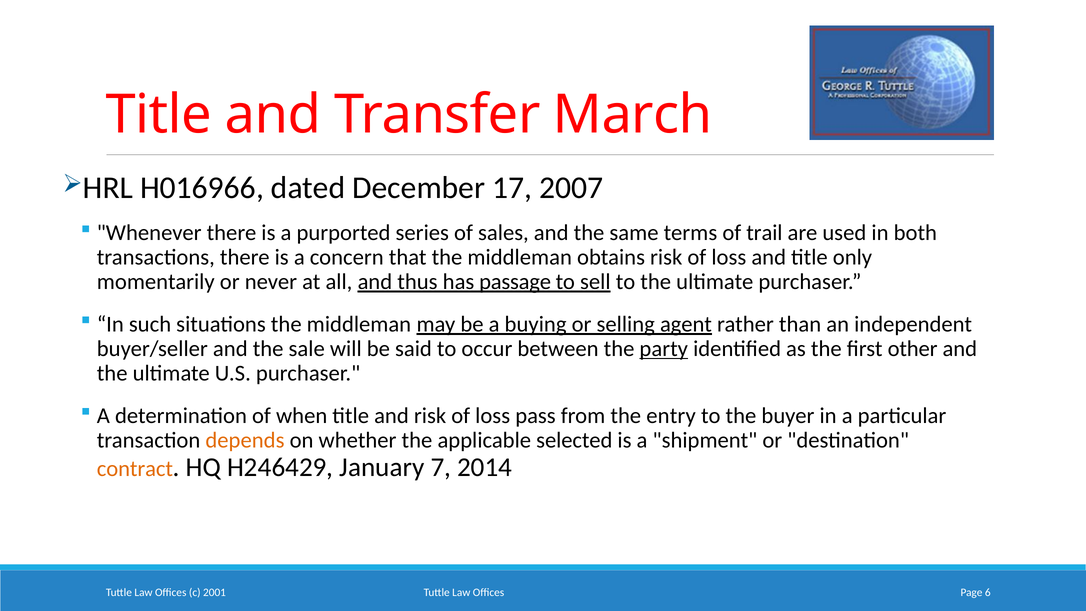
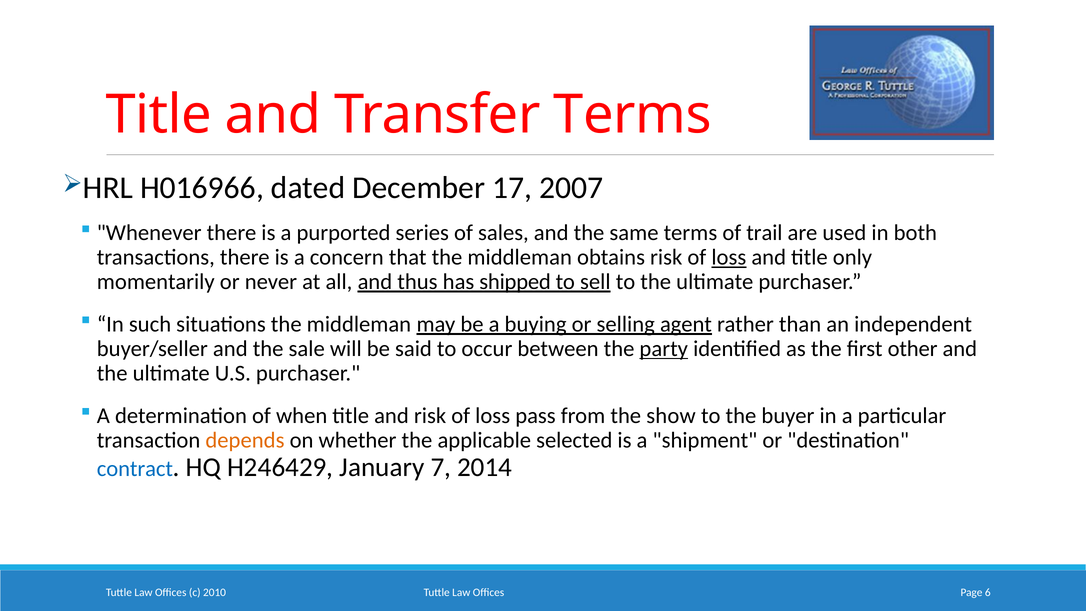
Transfer March: March -> Terms
loss at (729, 257) underline: none -> present
passage: passage -> shipped
entry: entry -> show
contract colour: orange -> blue
2001: 2001 -> 2010
